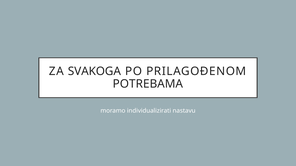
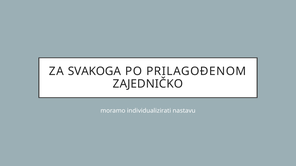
POTREBAMA: POTREBAMA -> ZAJEDNIČKO
